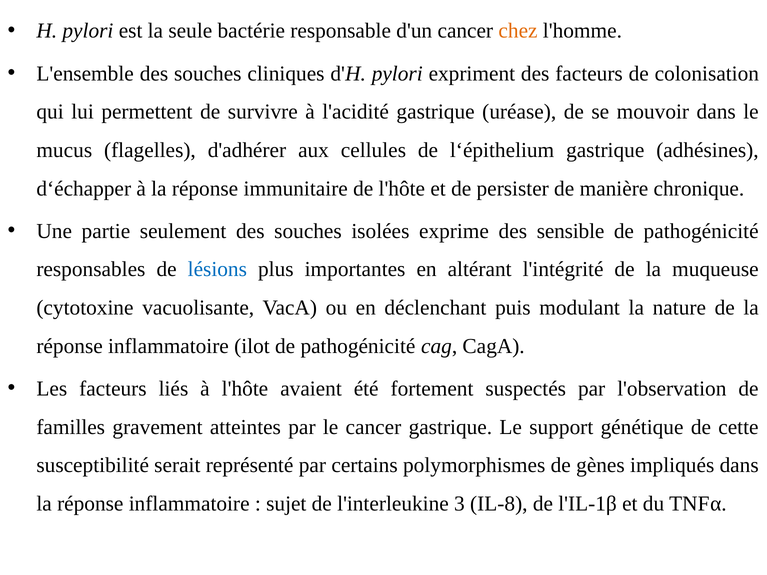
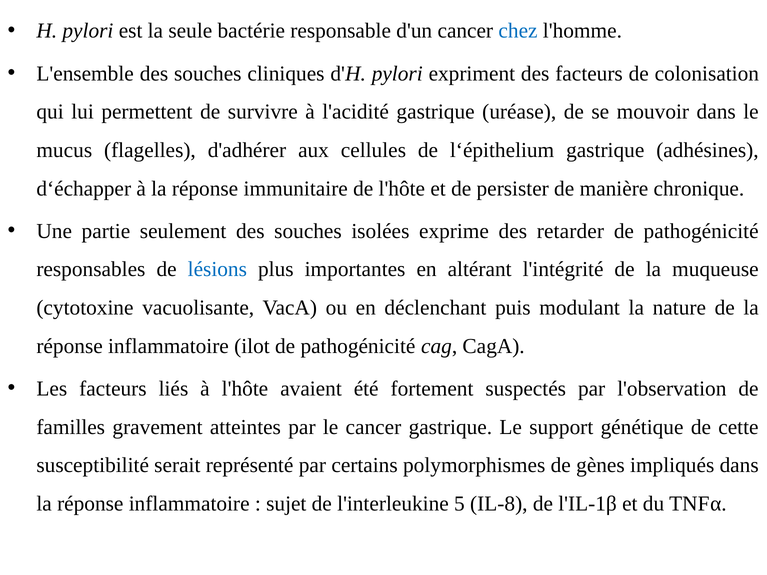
chez colour: orange -> blue
sensible: sensible -> retarder
3: 3 -> 5
